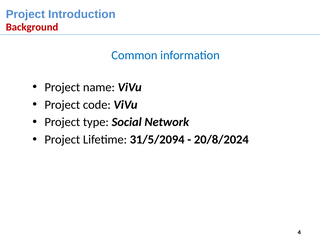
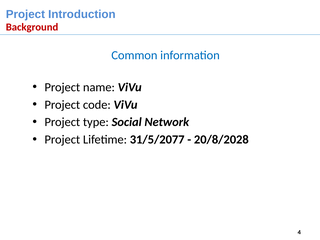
31/5/2094: 31/5/2094 -> 31/5/2077
20/8/2024: 20/8/2024 -> 20/8/2028
